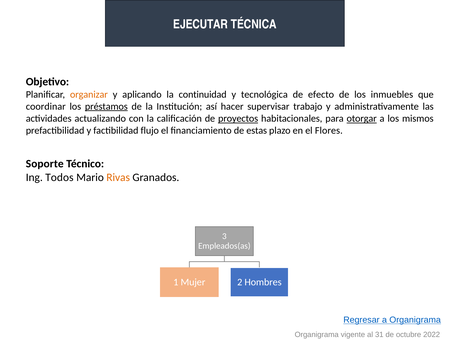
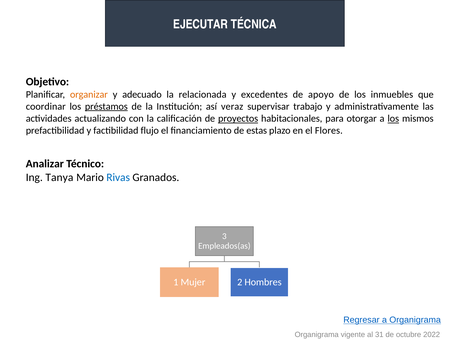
aplicando: aplicando -> adecuado
continuidad: continuidad -> relacionada
tecnológica: tecnológica -> excedentes
efecto: efecto -> apoyo
hacer: hacer -> veraz
otorgar underline: present -> none
los at (393, 118) underline: none -> present
Soporte: Soporte -> Analizar
Todos: Todos -> Tanya
Rivas colour: orange -> blue
